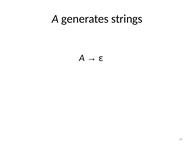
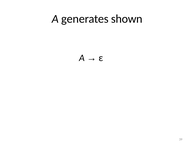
strings: strings -> shown
